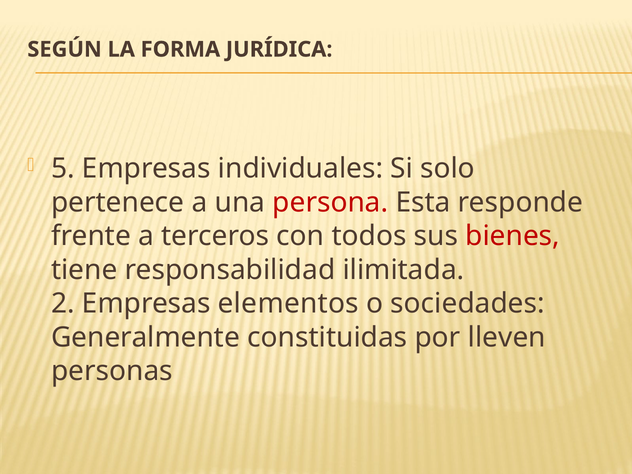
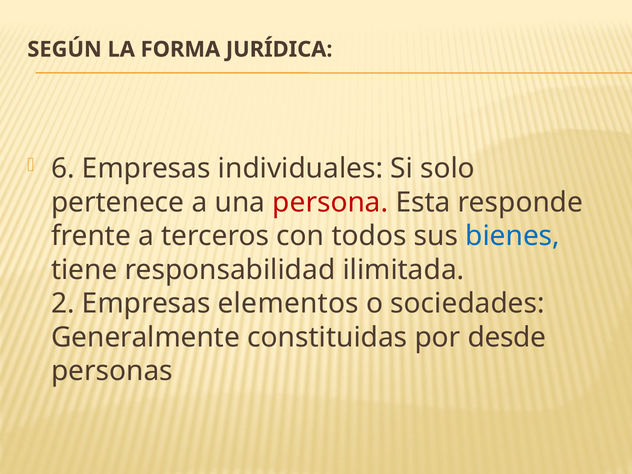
5: 5 -> 6
bienes colour: red -> blue
lleven: lleven -> desde
